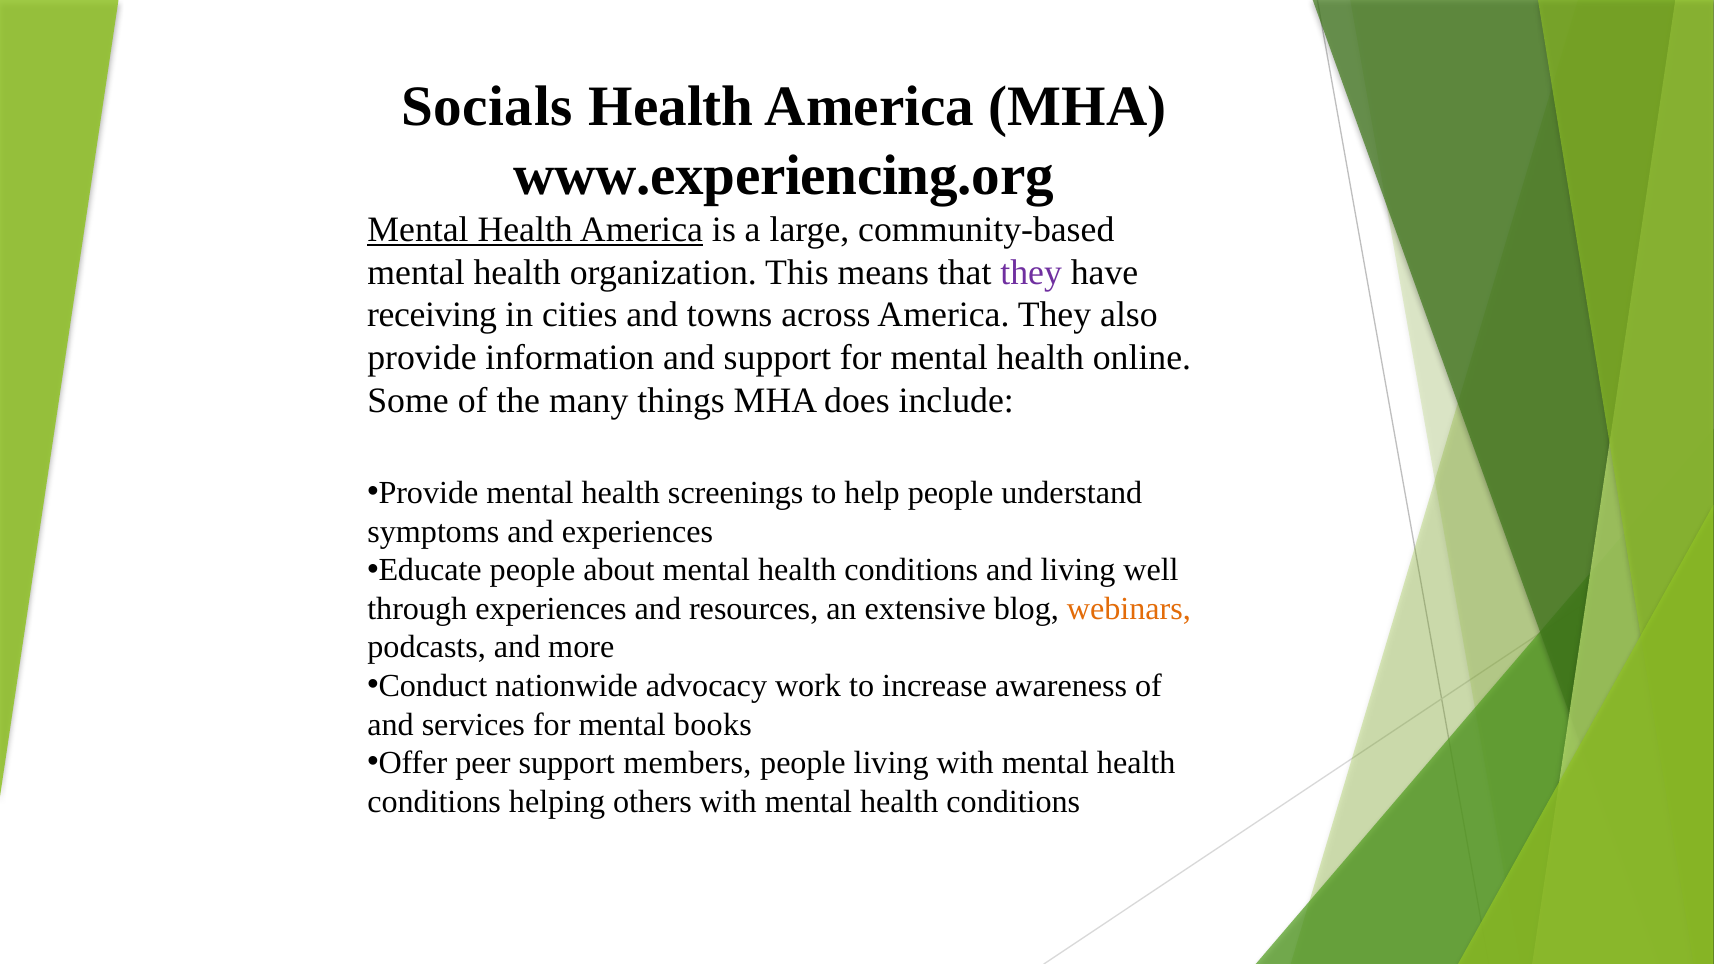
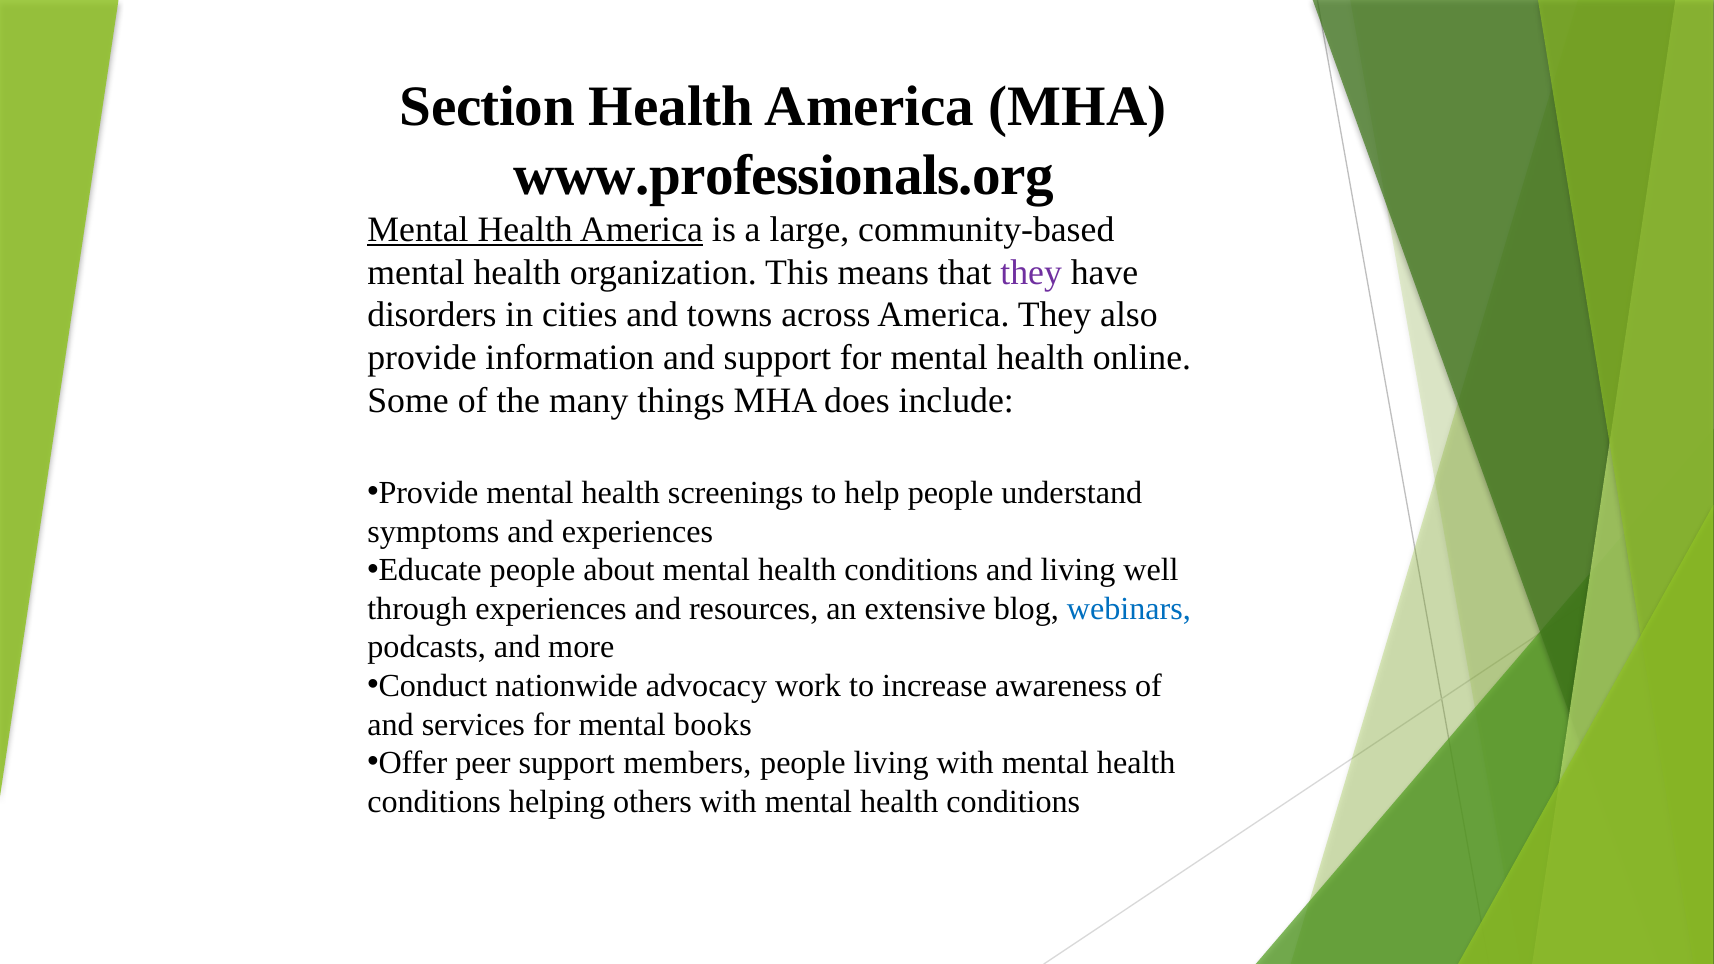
Socials: Socials -> Section
www.experiencing.org: www.experiencing.org -> www.professionals.org
receiving: receiving -> disorders
webinars colour: orange -> blue
